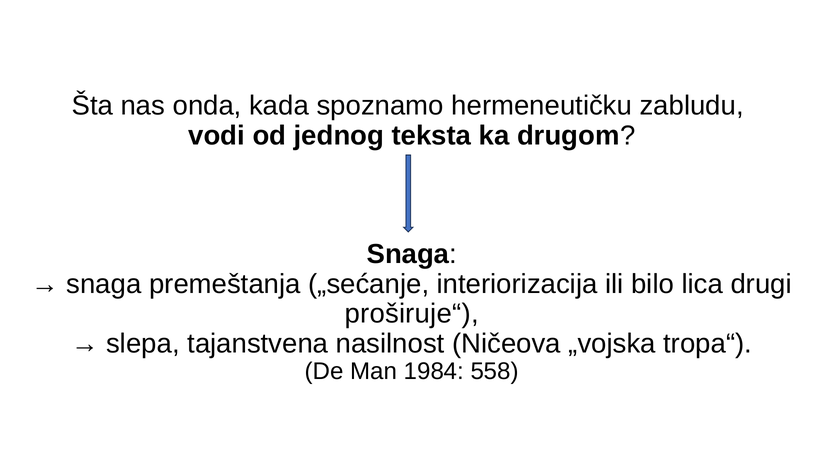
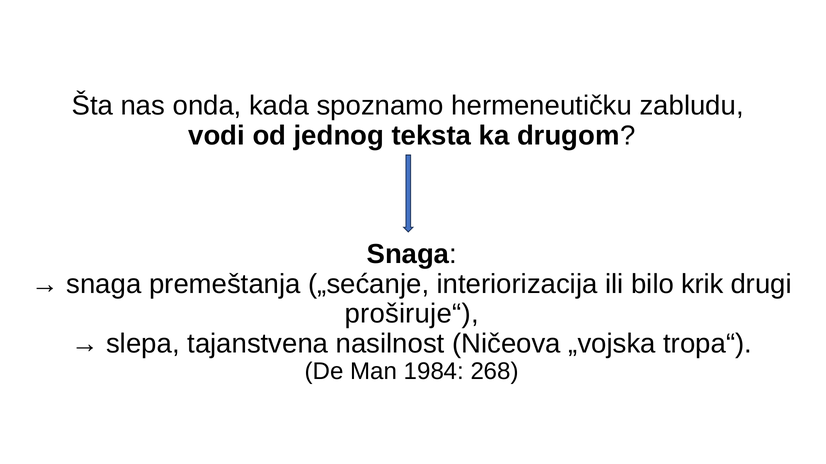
lica: lica -> krik
558: 558 -> 268
